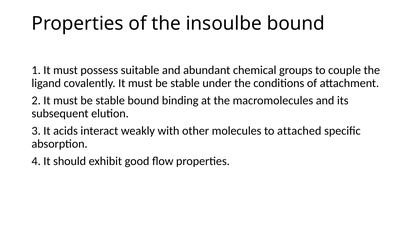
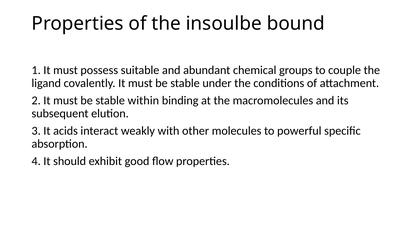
stable bound: bound -> within
attached: attached -> powerful
